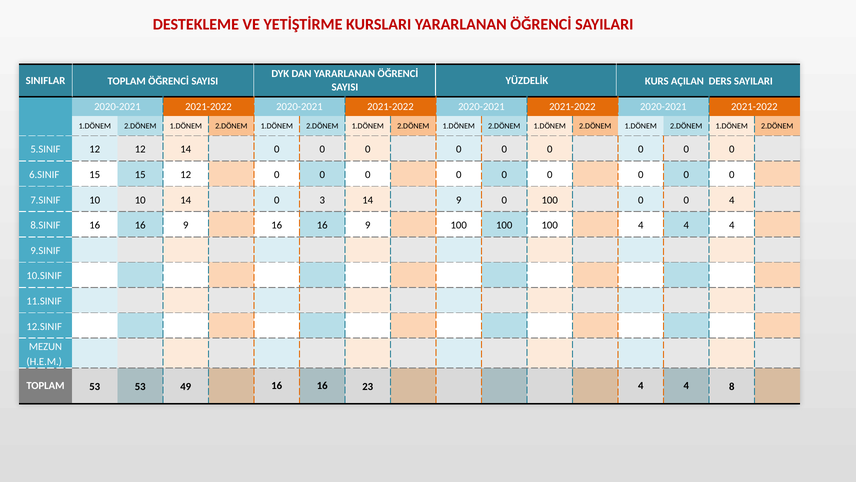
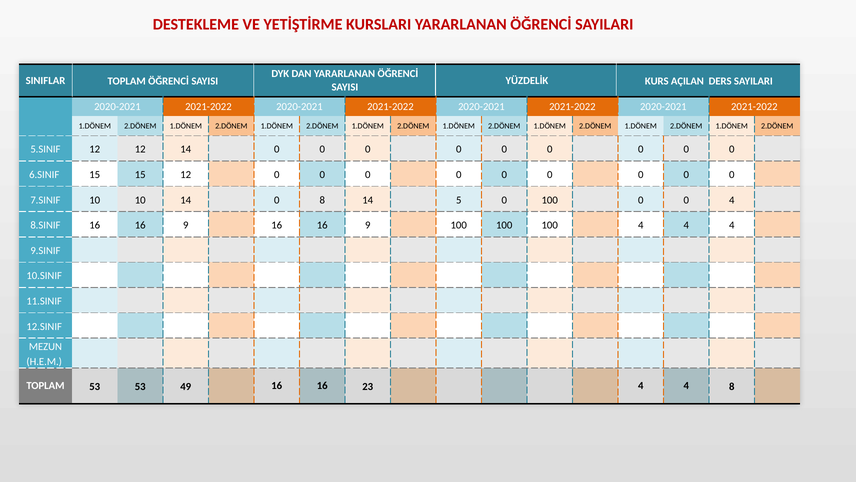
0 3: 3 -> 8
14 9: 9 -> 5
